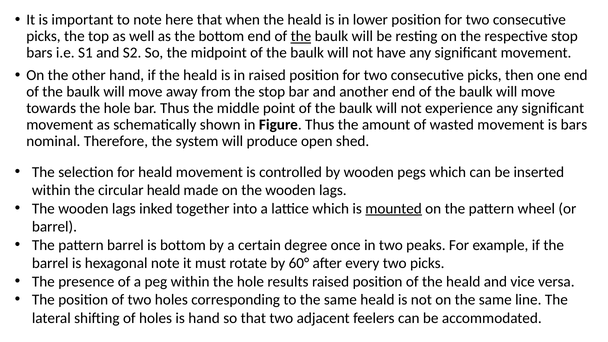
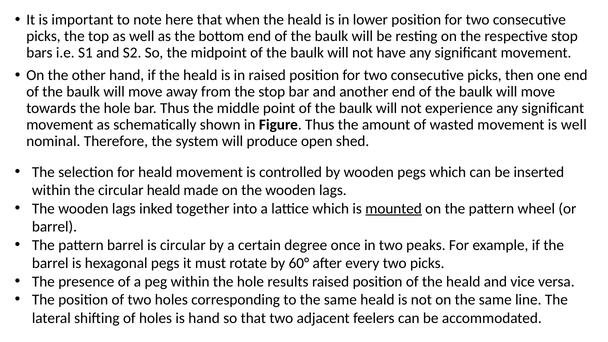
the at (301, 36) underline: present -> none
is bars: bars -> well
is bottom: bottom -> circular
hexagonal note: note -> pegs
